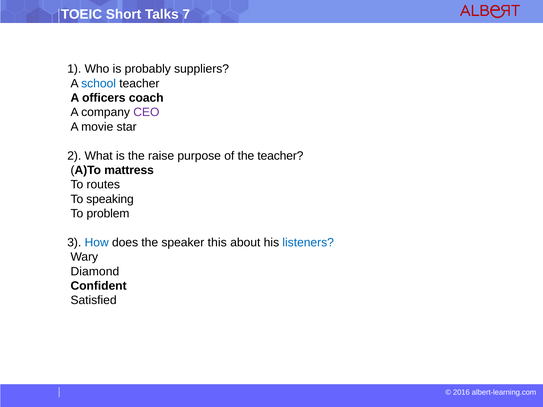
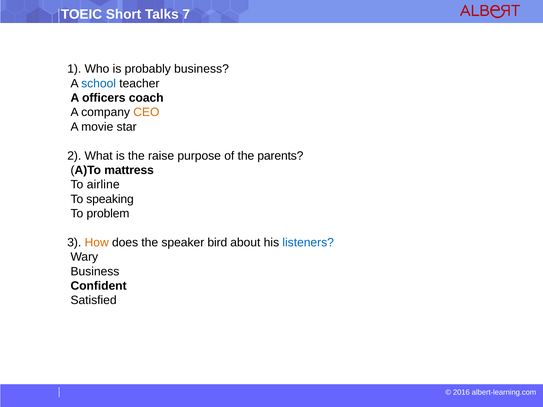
probably suppliers: suppliers -> business
CEO colour: purple -> orange
the teacher: teacher -> parents
routes: routes -> airline
How colour: blue -> orange
this: this -> bird
Diamond at (95, 272): Diamond -> Business
